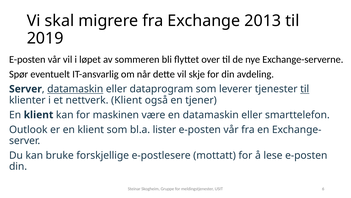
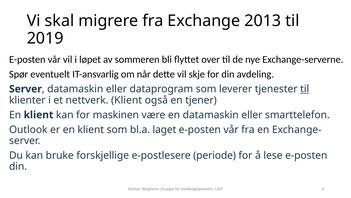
datamaskin at (75, 89) underline: present -> none
lister: lister -> laget
mottatt: mottatt -> periode
